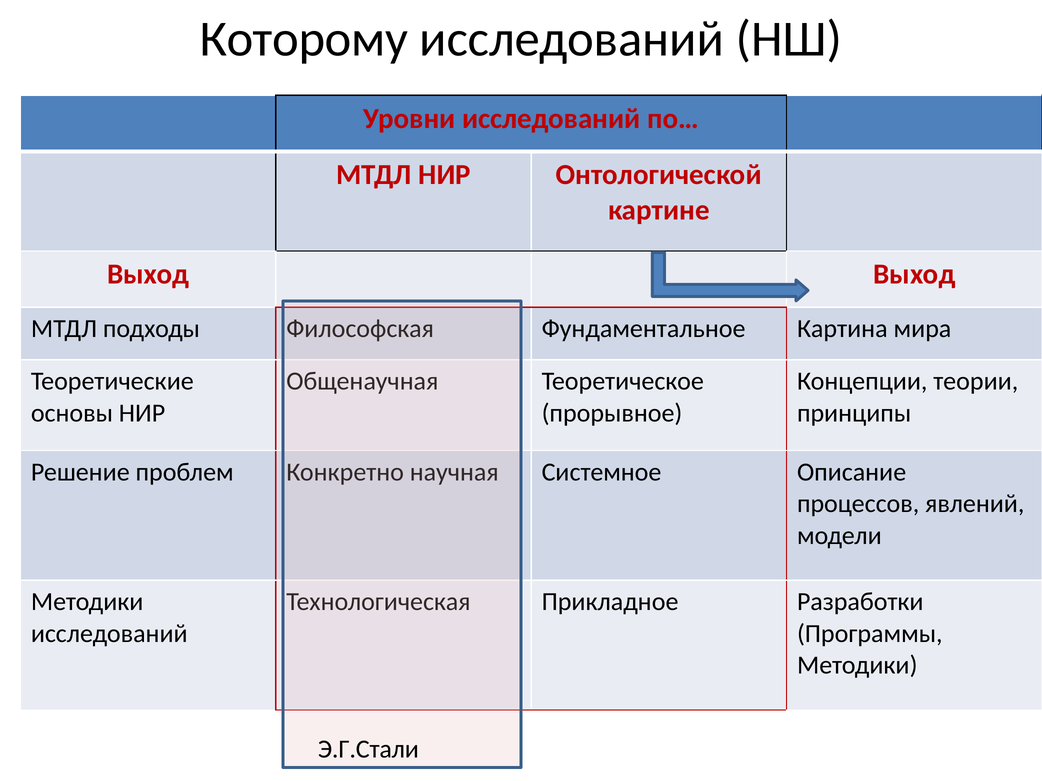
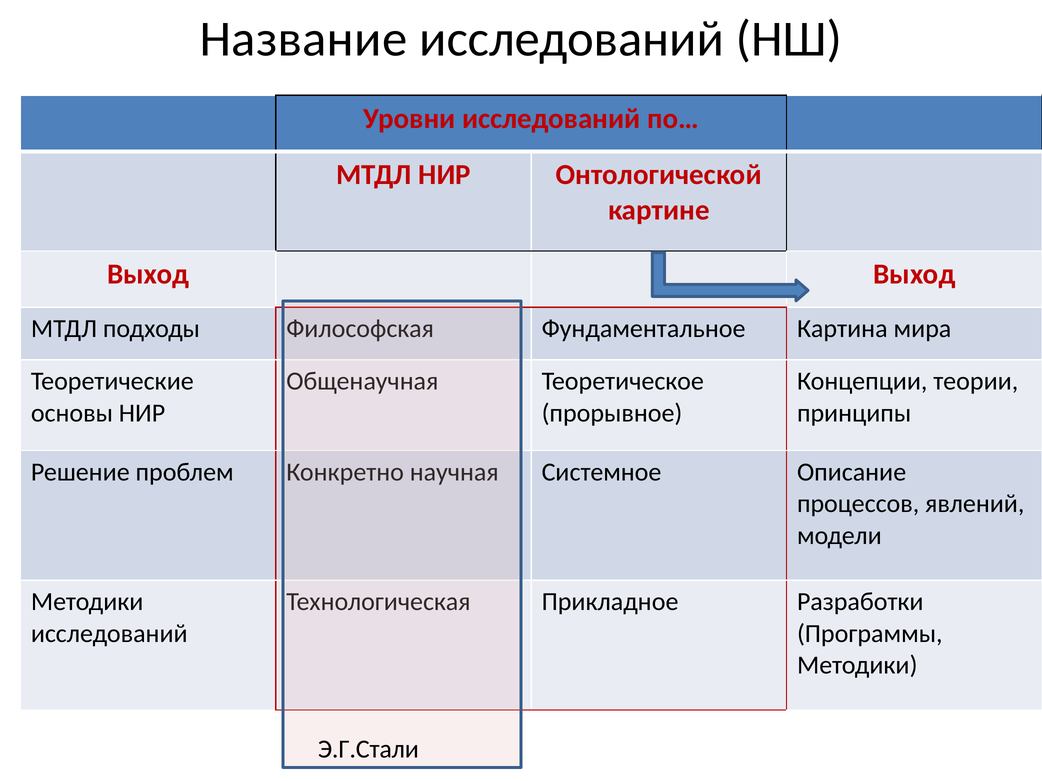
Которому: Которому -> Название
